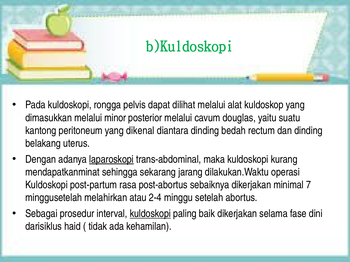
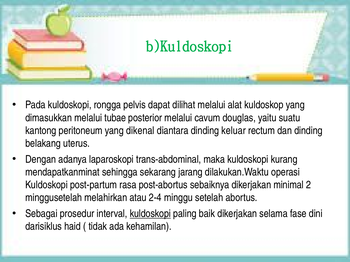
minor: minor -> tubae
bedah: bedah -> keluar
laparoskopi underline: present -> none
7: 7 -> 2
